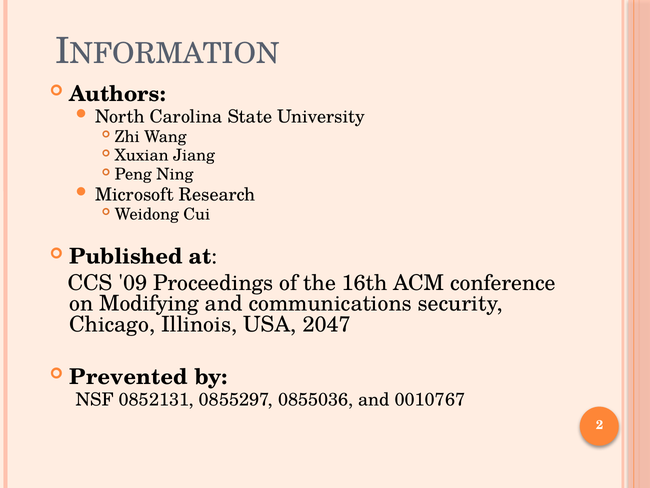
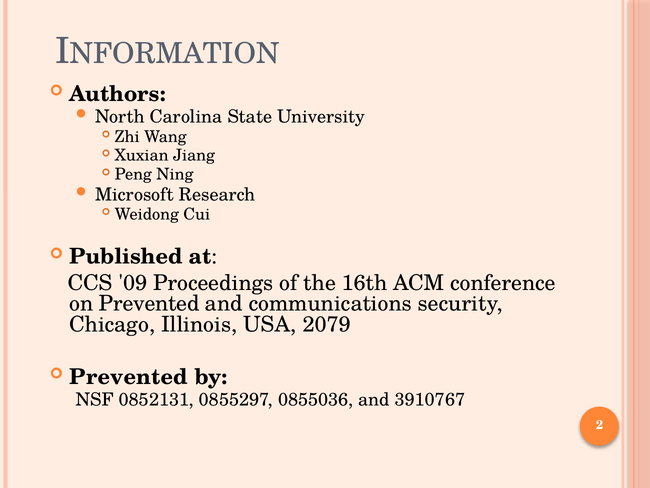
on Modifying: Modifying -> Prevented
2047: 2047 -> 2079
0010767: 0010767 -> 3910767
